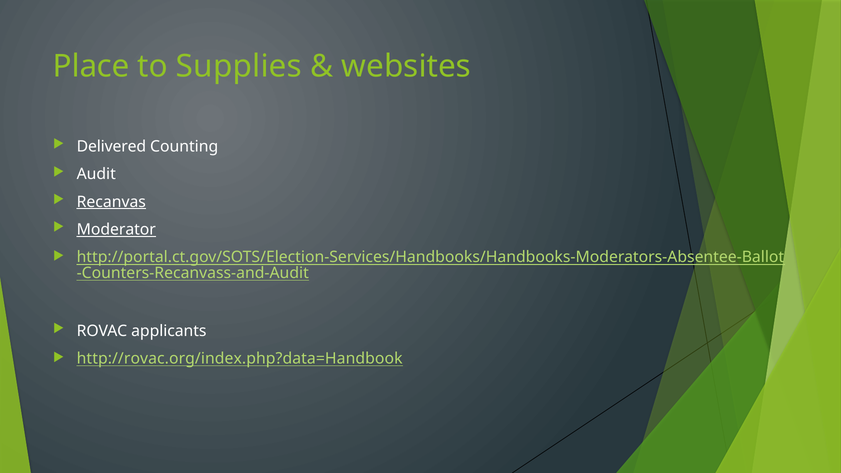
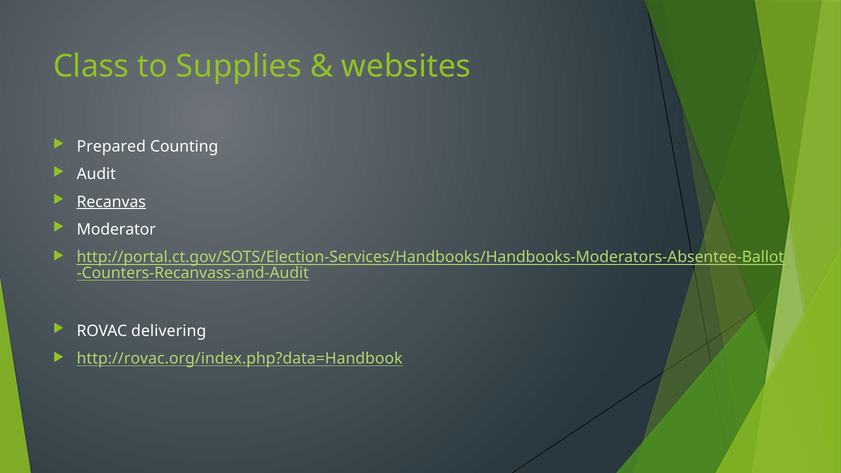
Place: Place -> Class
Delivered: Delivered -> Prepared
Moderator underline: present -> none
applicants: applicants -> delivering
